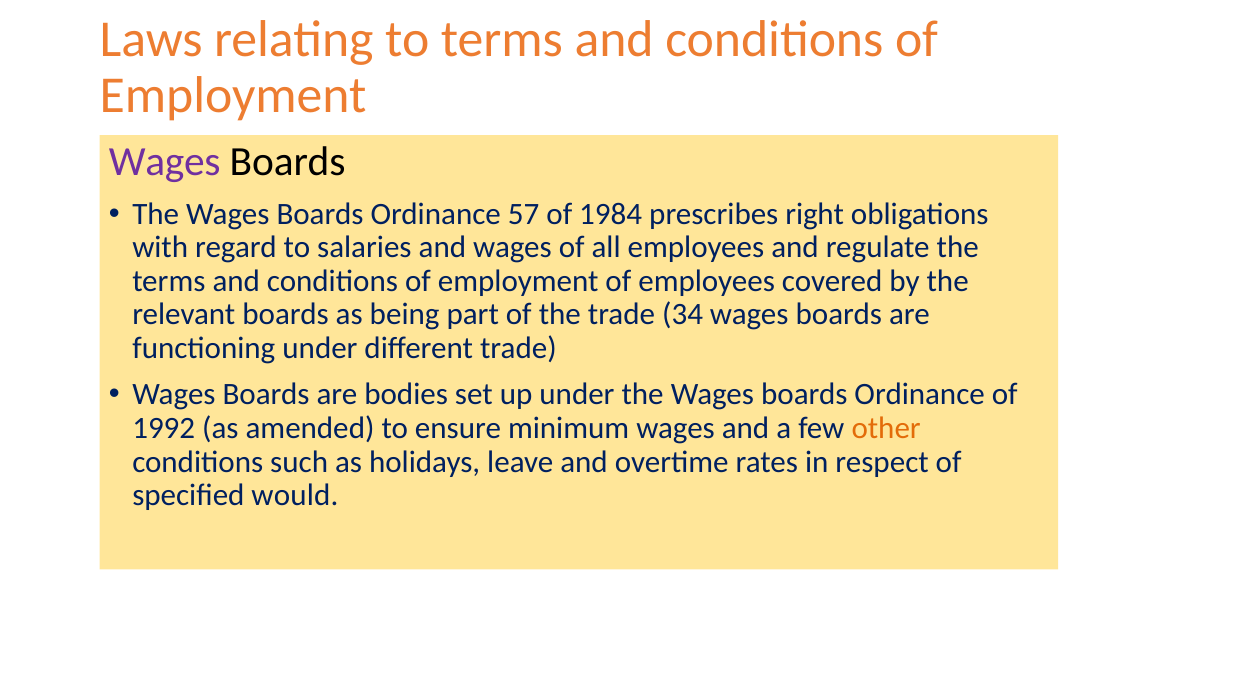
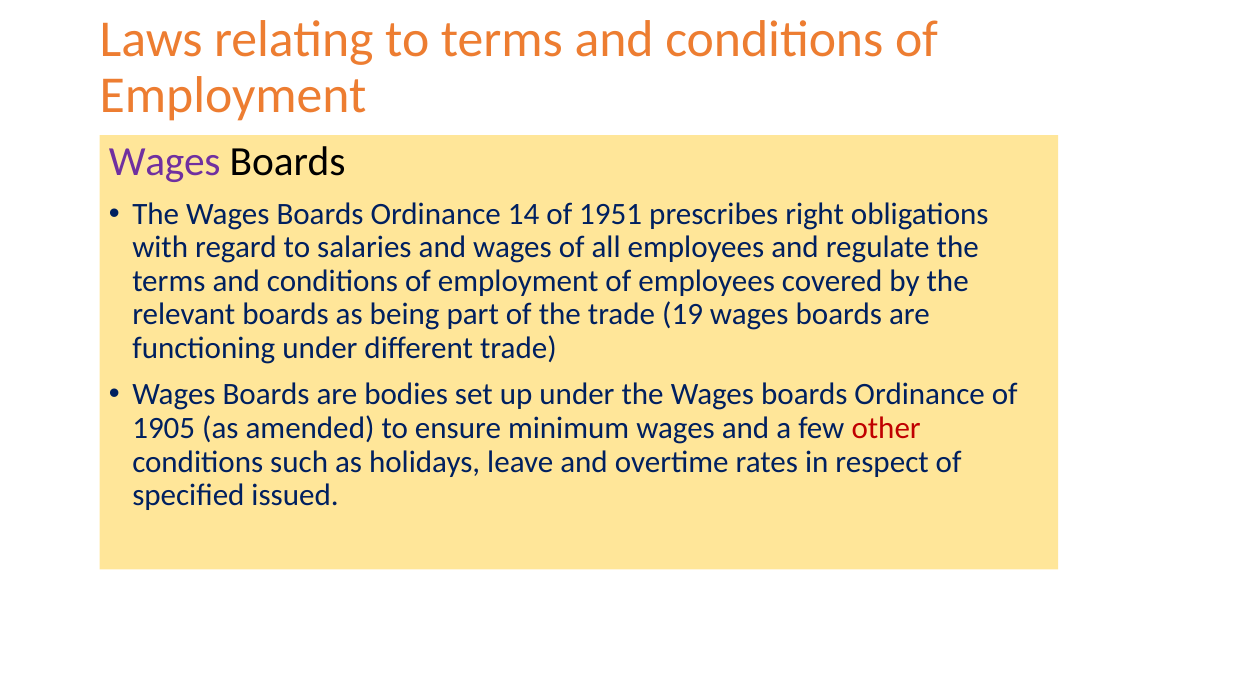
57: 57 -> 14
1984: 1984 -> 1951
34: 34 -> 19
1992: 1992 -> 1905
other colour: orange -> red
would: would -> issued
